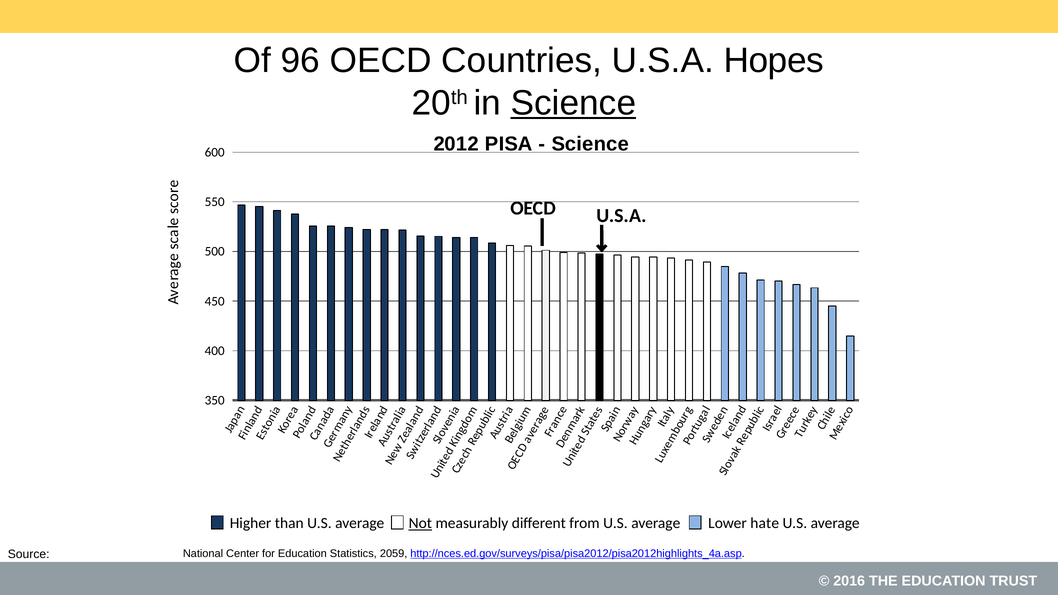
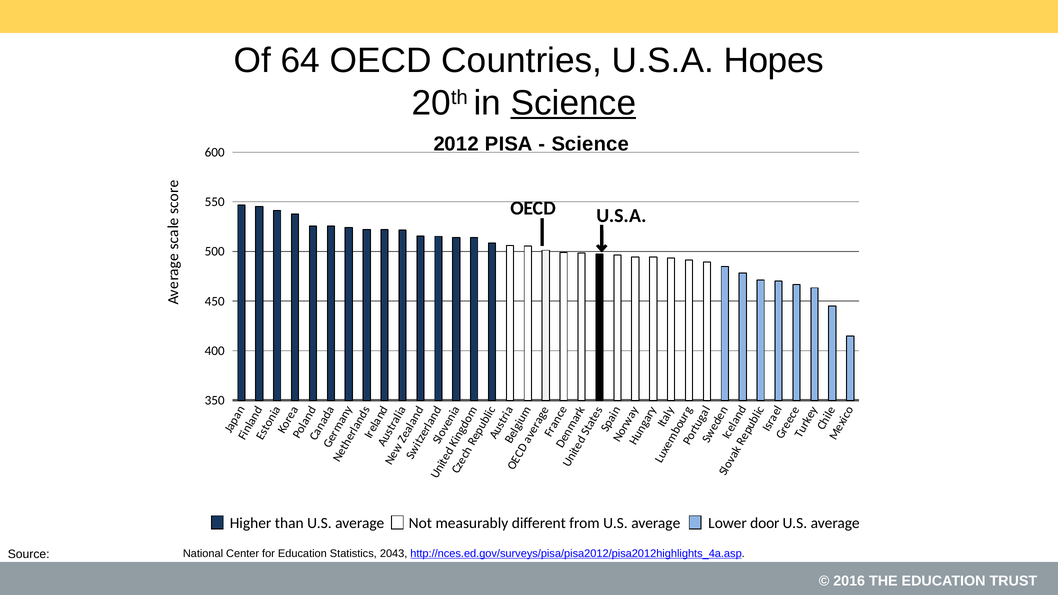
96: 96 -> 64
Not underline: present -> none
hate: hate -> door
2059: 2059 -> 2043
